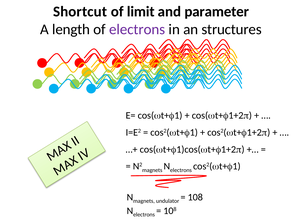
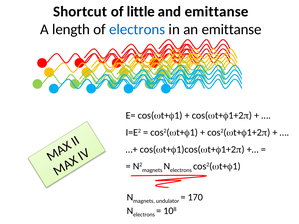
limit: limit -> little
and parameter: parameter -> emittanse
electrons at (137, 29) colour: purple -> blue
an structures: structures -> emittanse
108 at (195, 197): 108 -> 170
